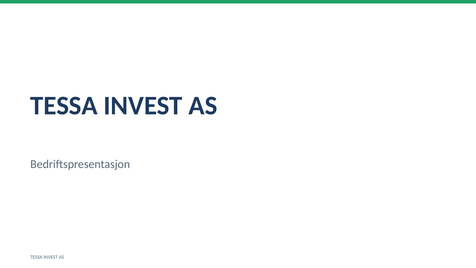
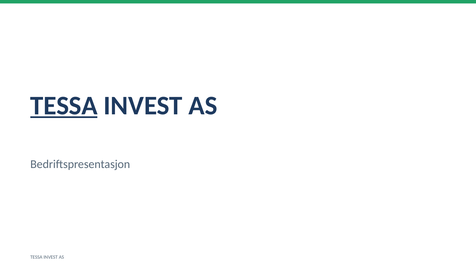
TESSA at (64, 106) underline: none -> present
